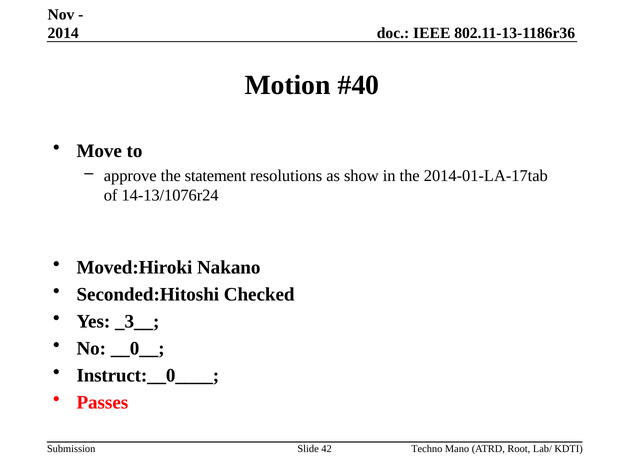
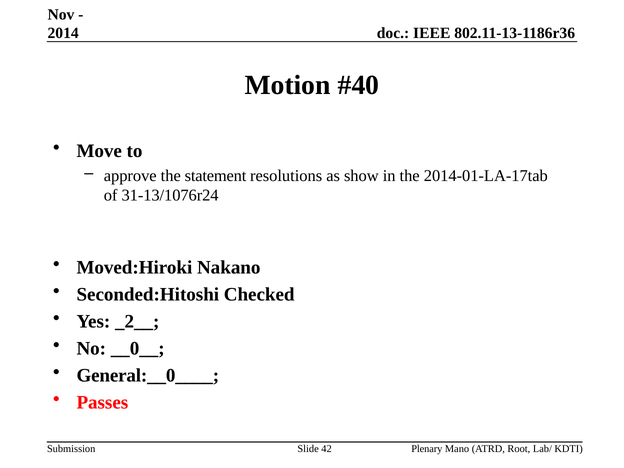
14-13/1076r24: 14-13/1076r24 -> 31-13/1076r24
_3__: _3__ -> _2__
Instruct:__0____: Instruct:__0____ -> General:__0____
Techno: Techno -> Plenary
